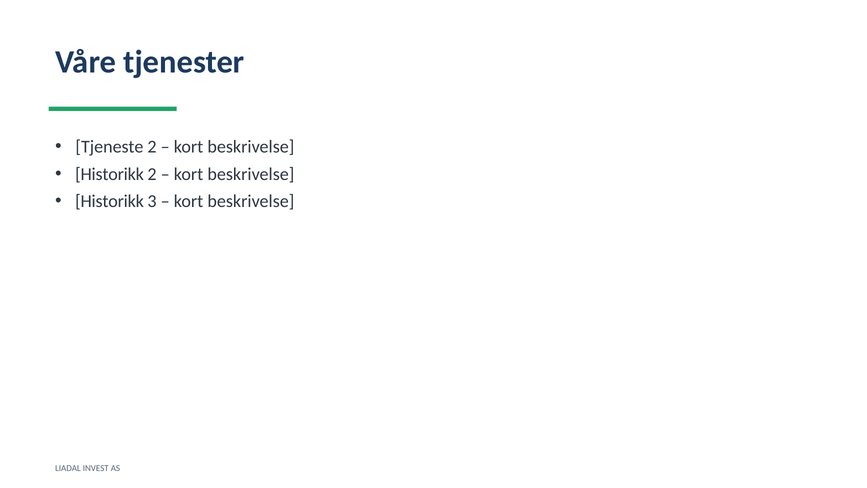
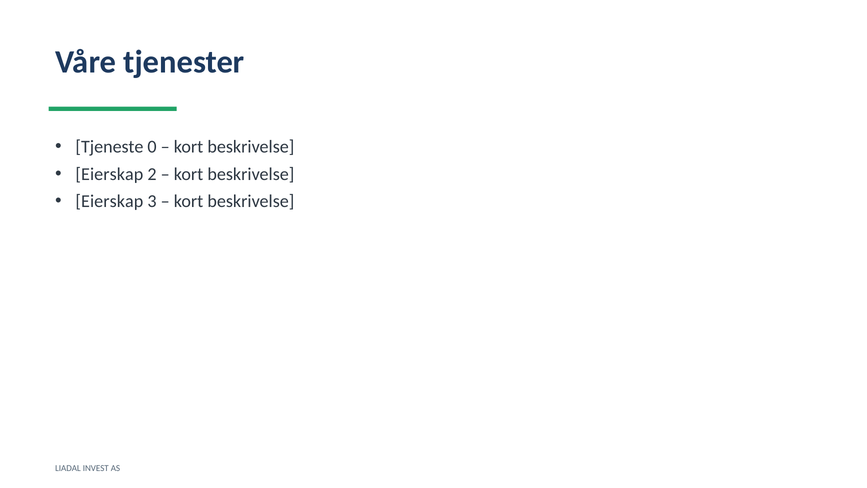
Tjeneste 2: 2 -> 0
Historikk at (110, 174): Historikk -> Eierskap
Historikk at (110, 201): Historikk -> Eierskap
